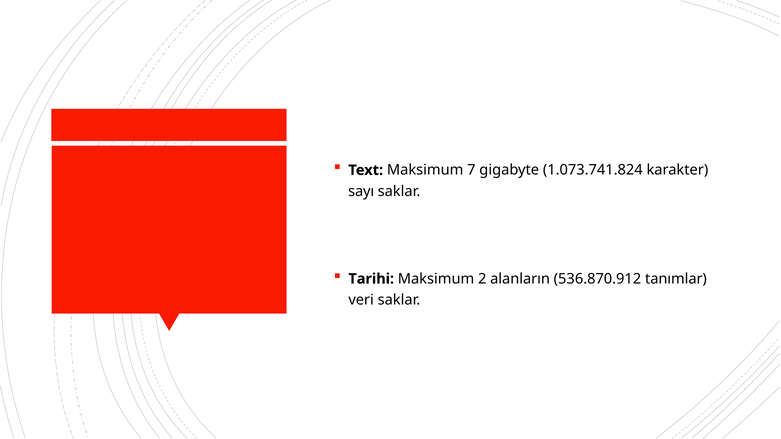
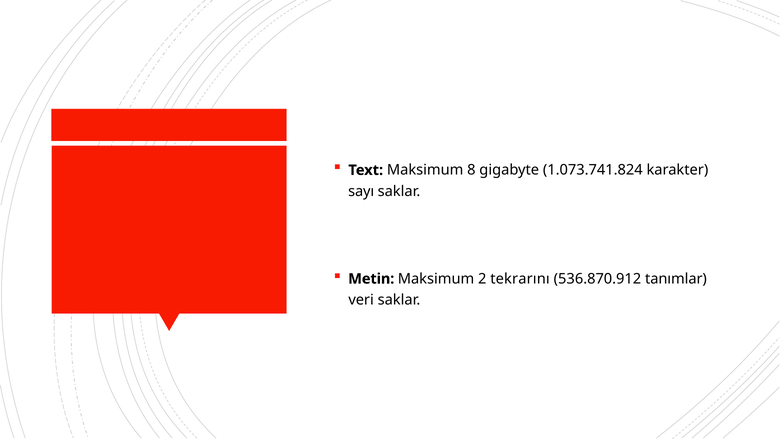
7: 7 -> 8
Tarihi: Tarihi -> Metin
alanların: alanların -> tekrarını
